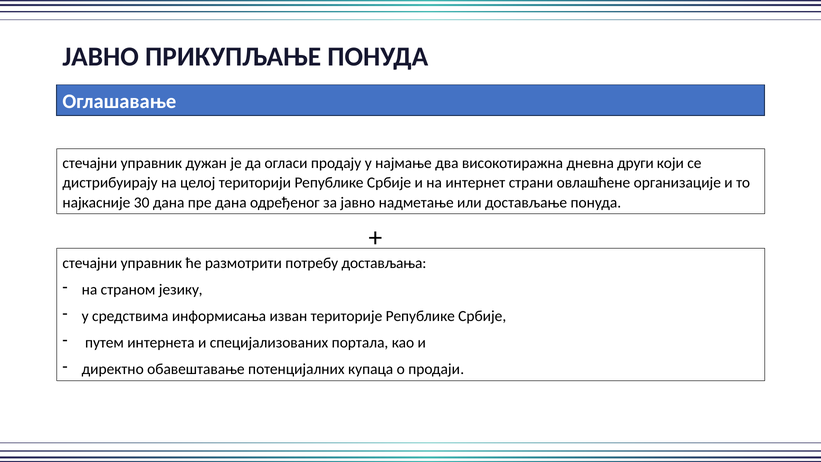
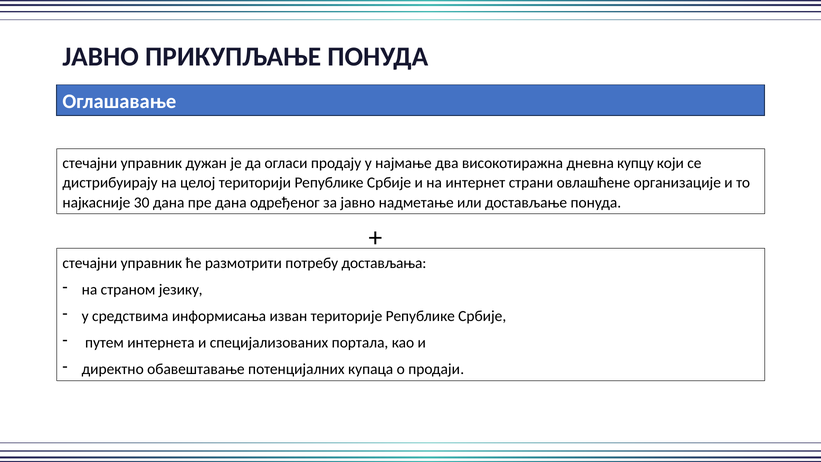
други: други -> купцу
